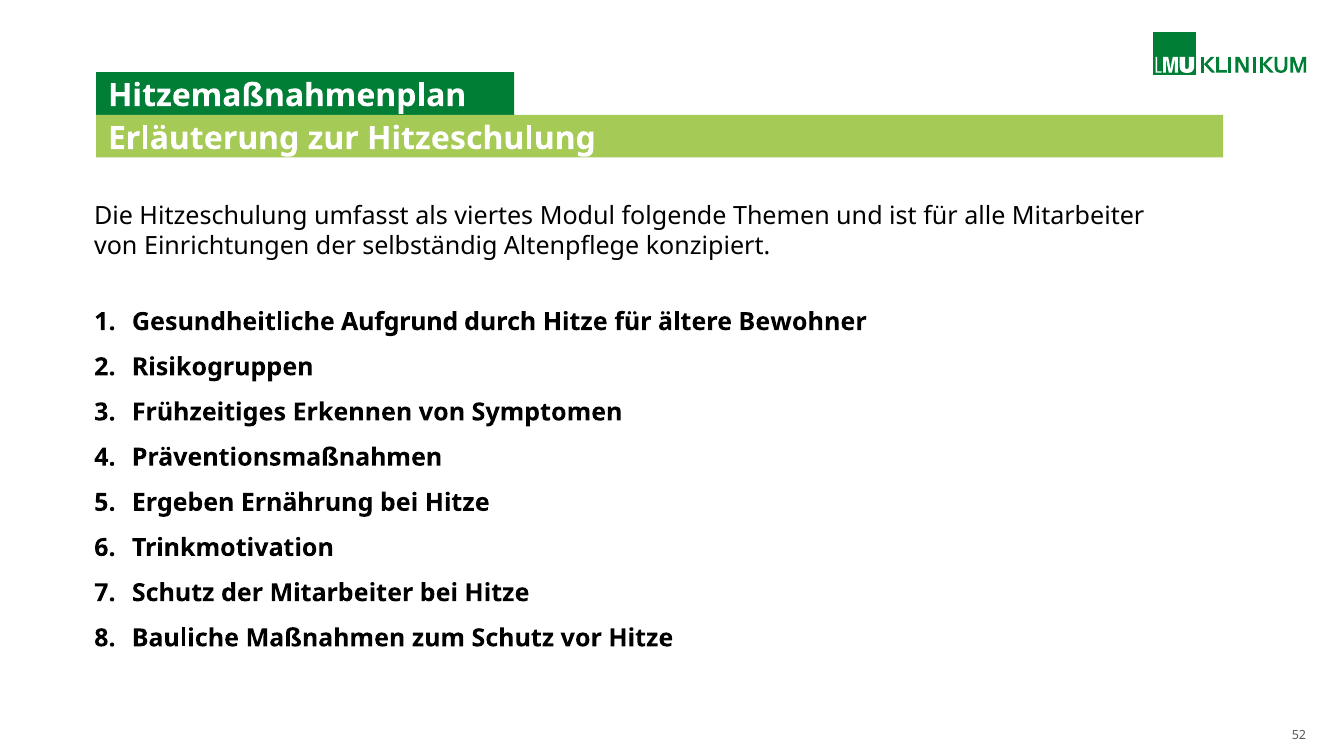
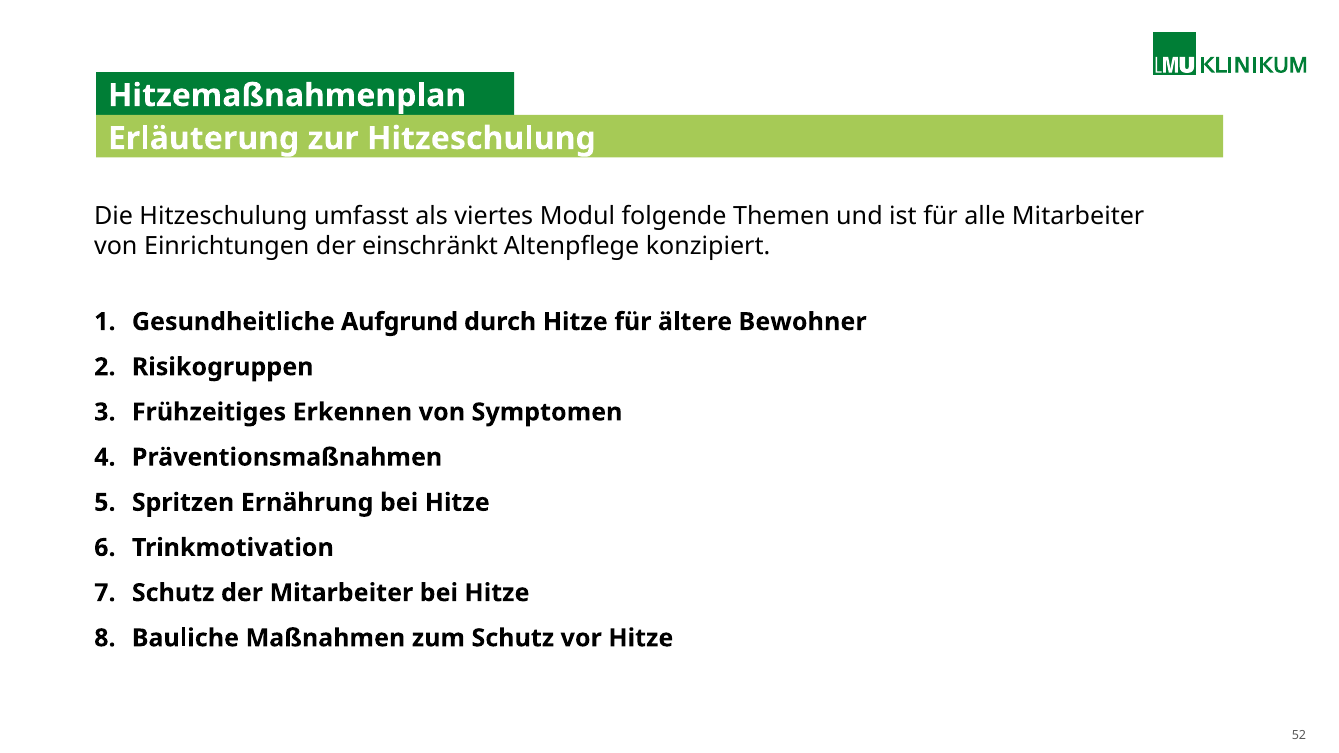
selbständig: selbständig -> einschränkt
Ergeben: Ergeben -> Spritzen
